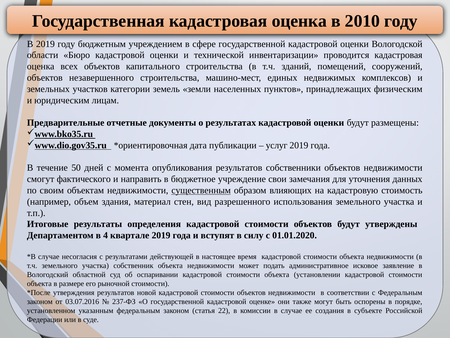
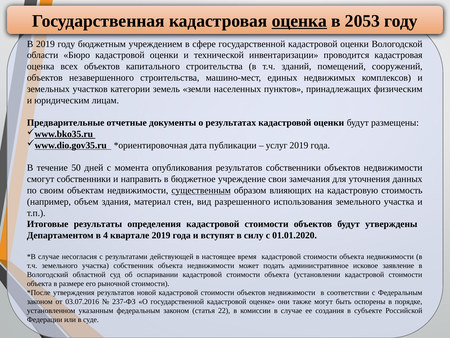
оценка at (299, 21) underline: none -> present
2010: 2010 -> 2053
смогут фактического: фактического -> собственники
